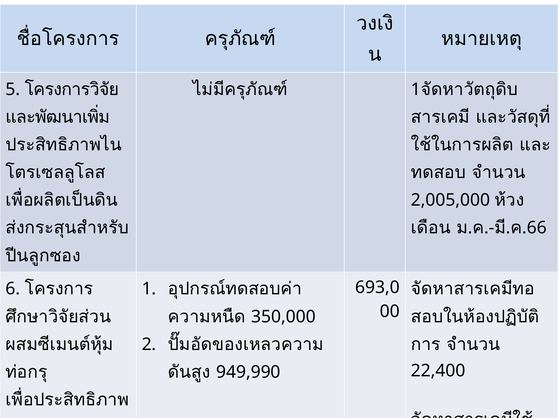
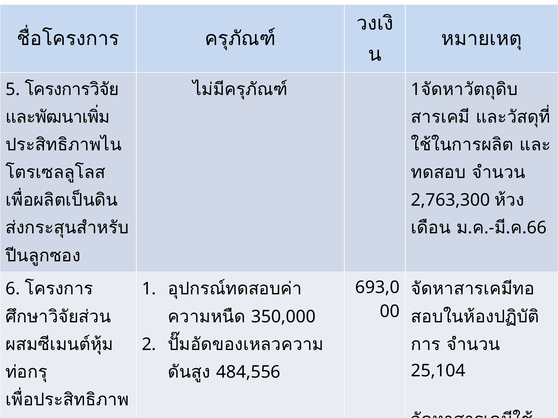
2,005,000: 2,005,000 -> 2,763,300
22,400: 22,400 -> 25,104
949,990: 949,990 -> 484,556
